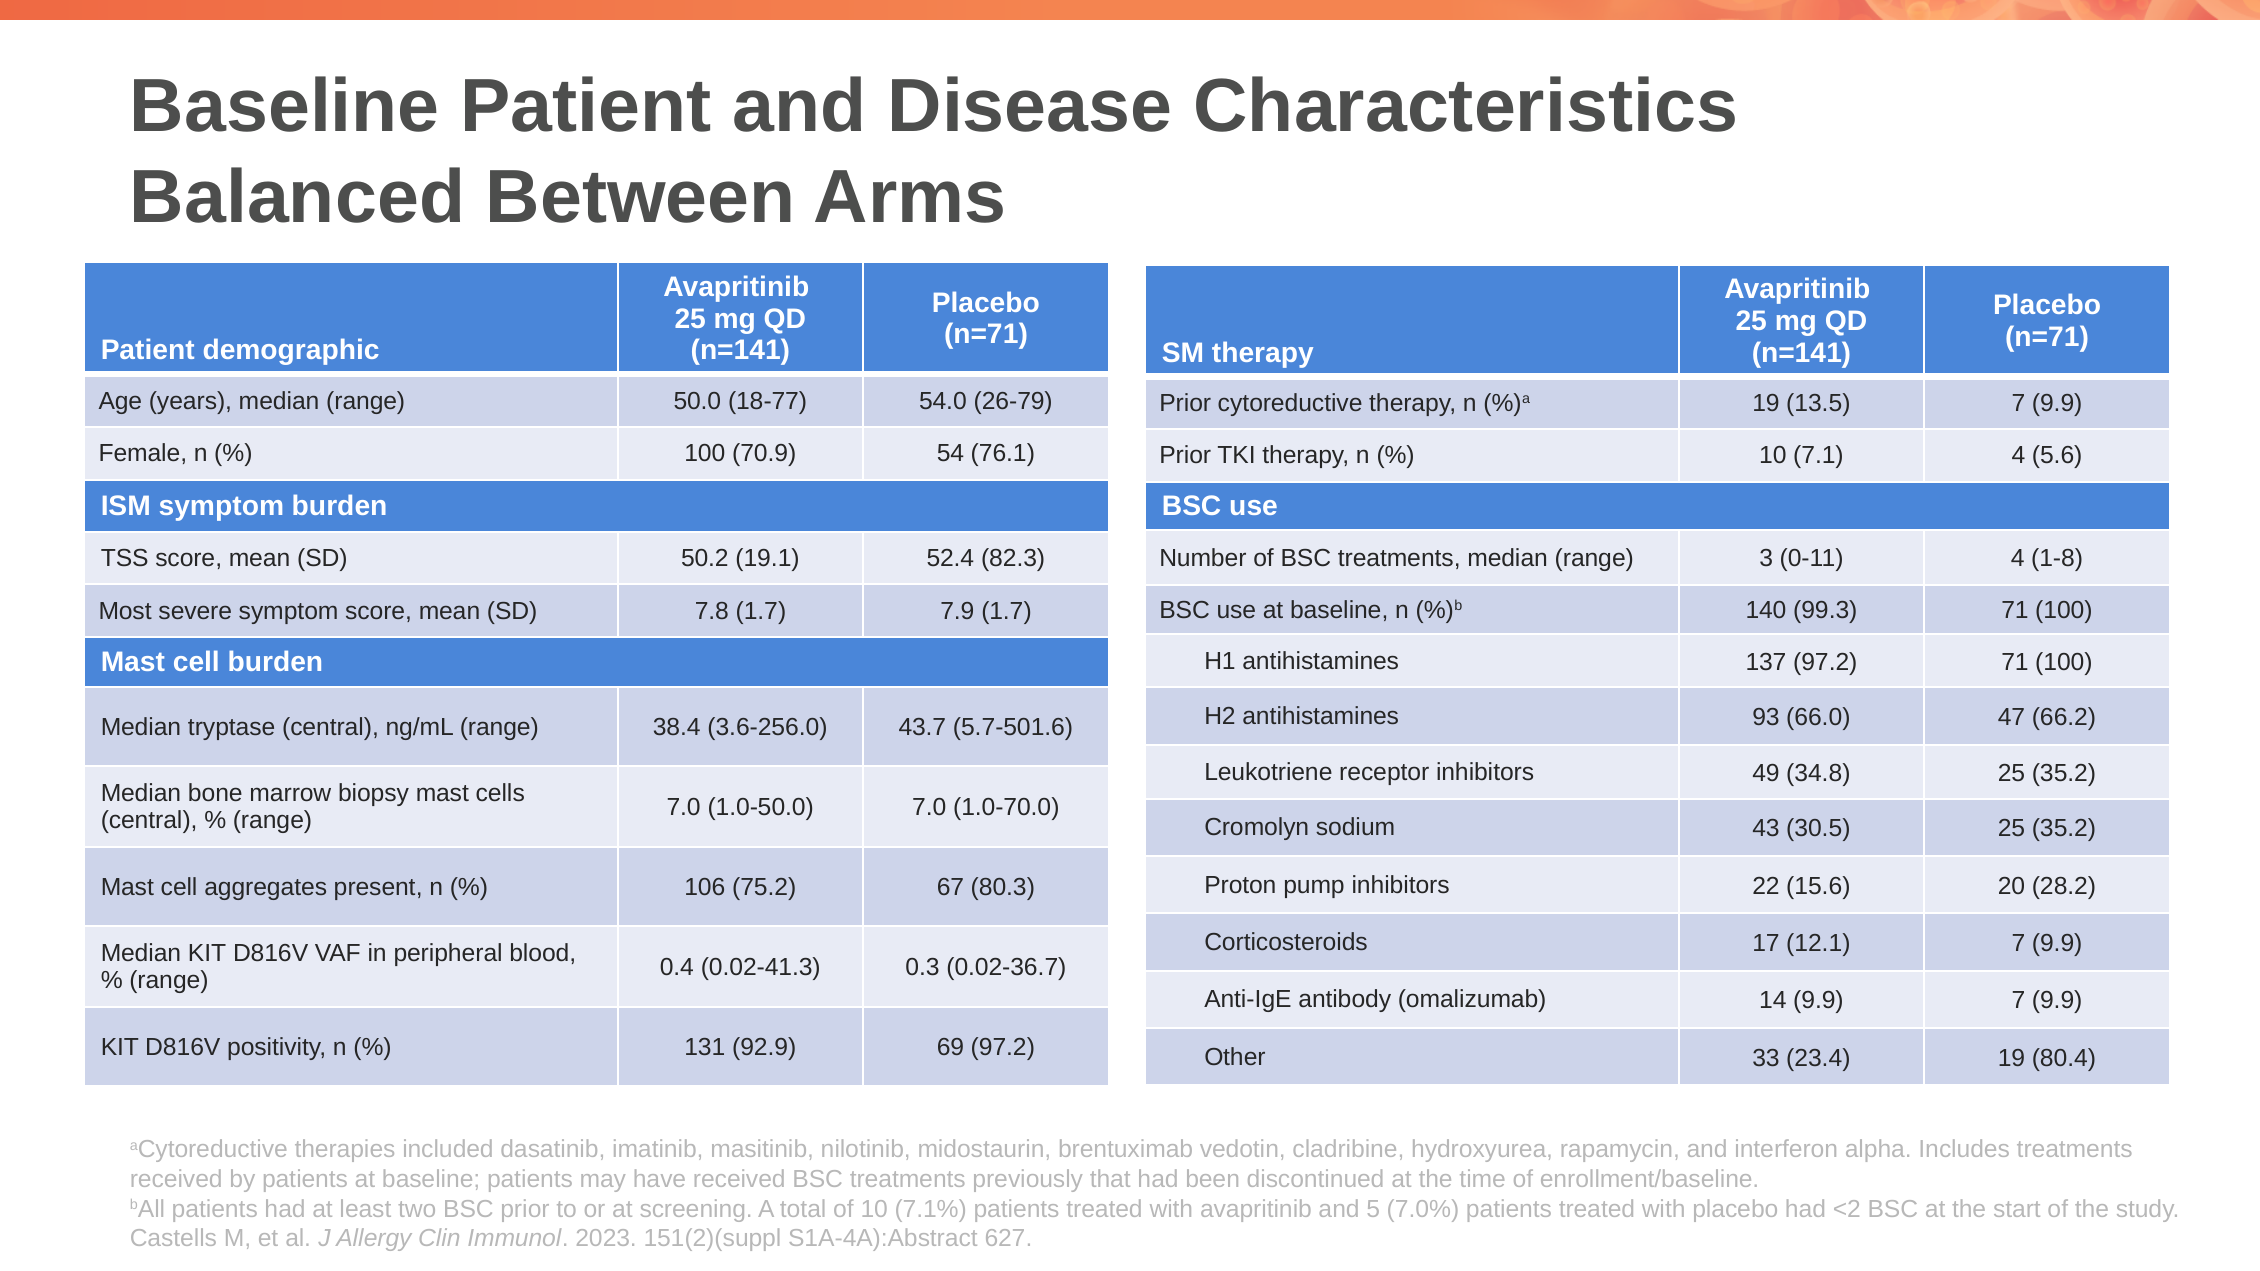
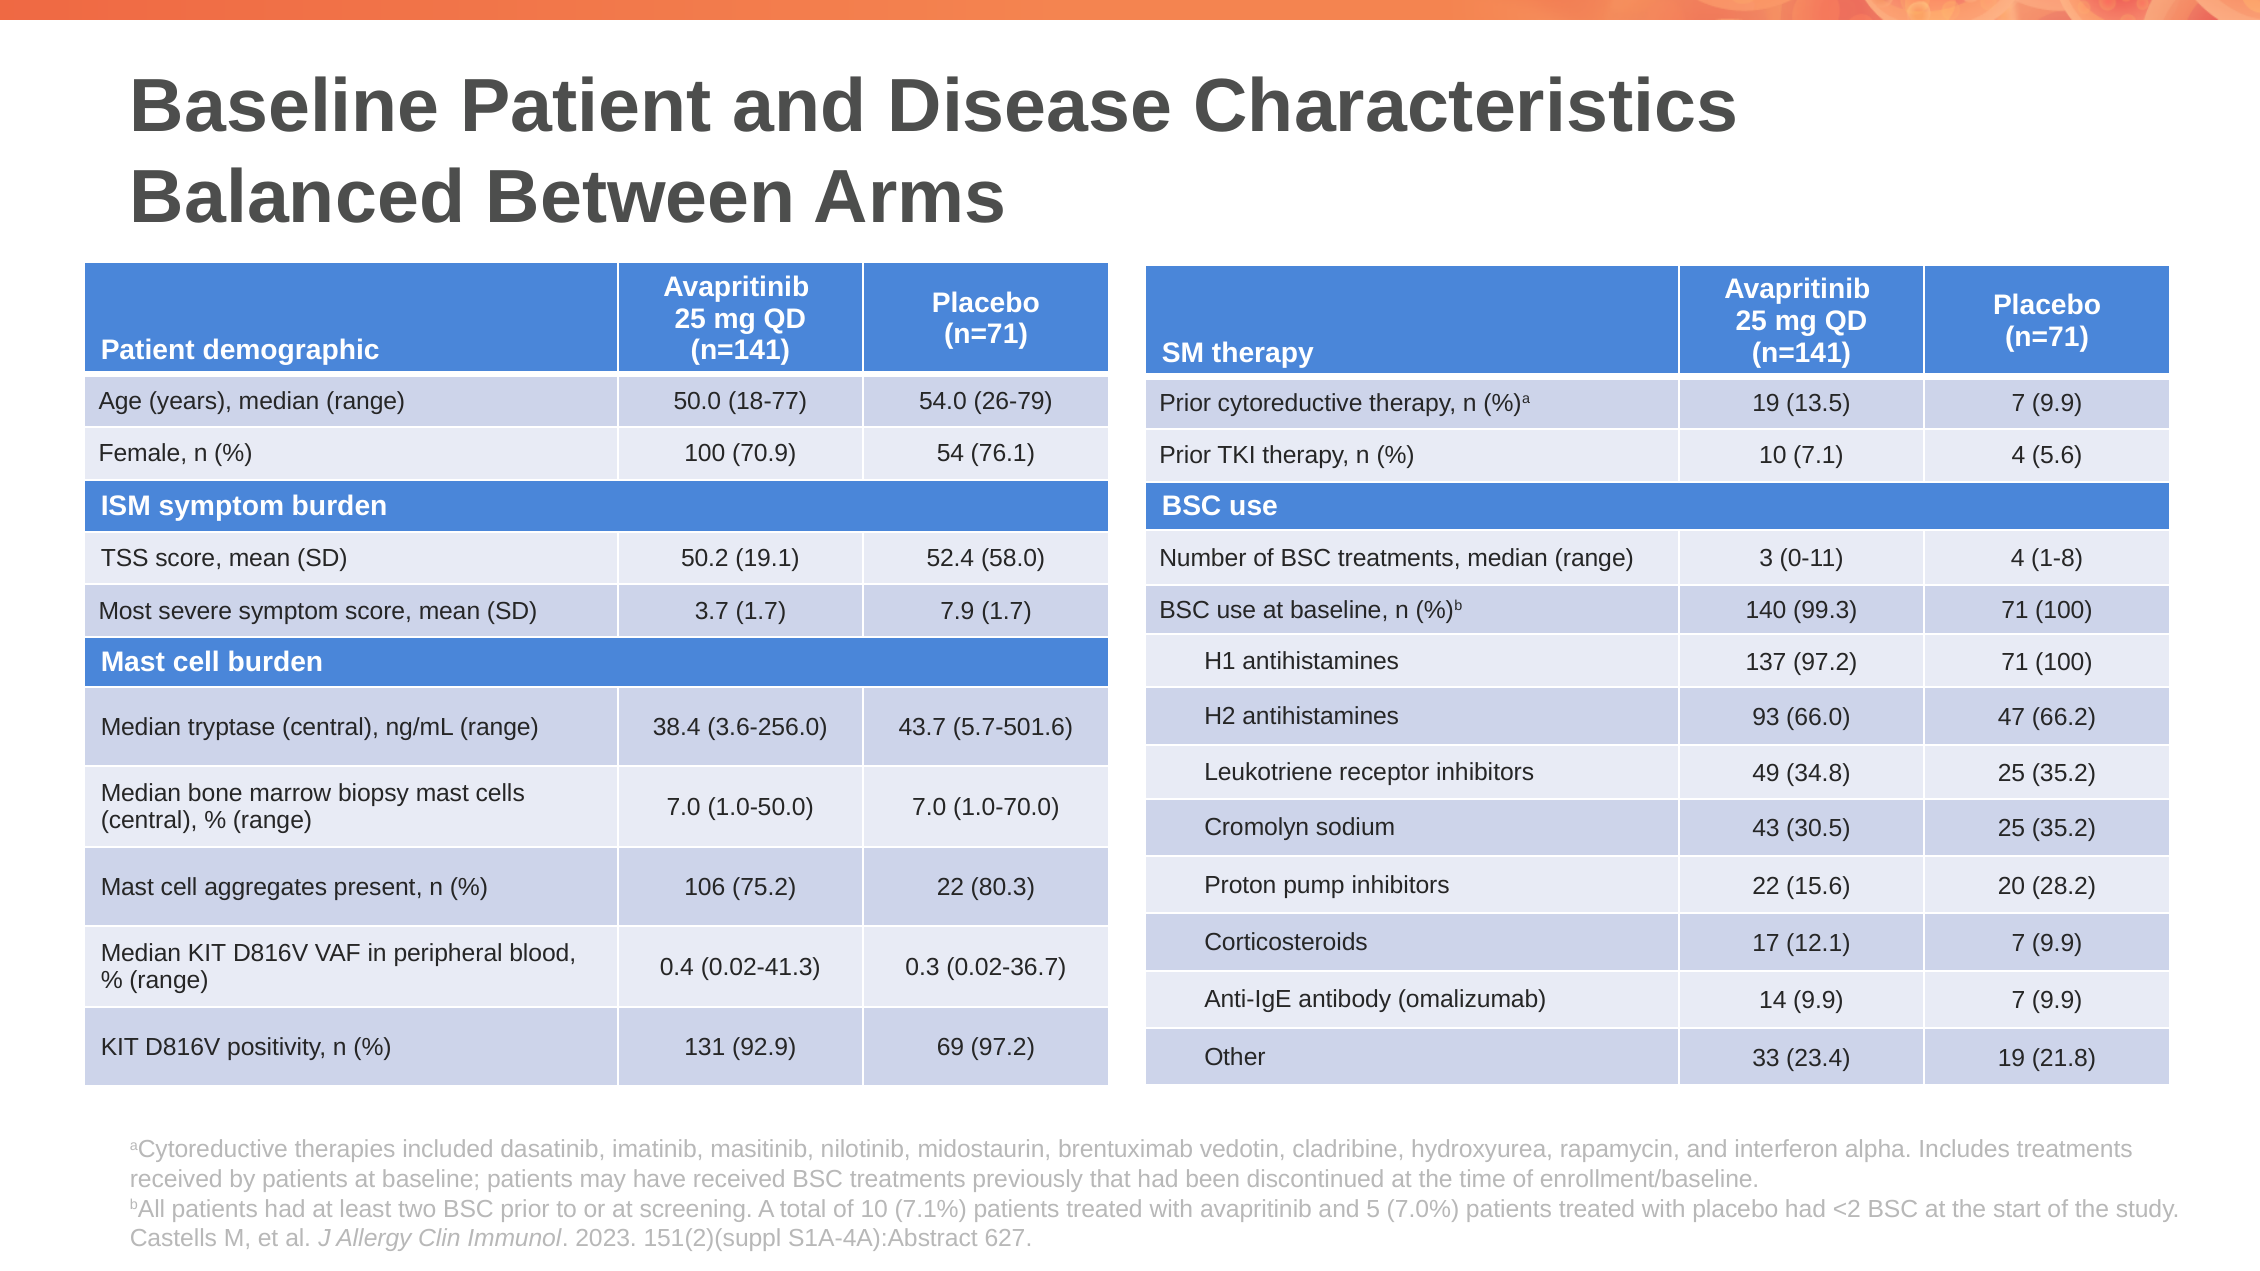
82.3: 82.3 -> 58.0
7.8: 7.8 -> 3.7
75.2 67: 67 -> 22
80.4: 80.4 -> 21.8
